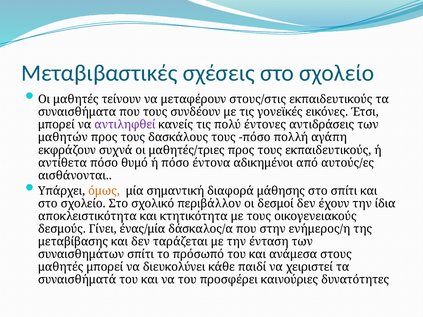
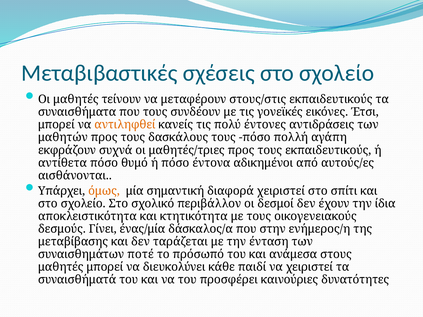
αντιληφθεί colour: purple -> orange
διαφορά μάθησης: μάθησης -> χειριστεί
συναισθημάτων σπίτι: σπίτι -> ποτέ
